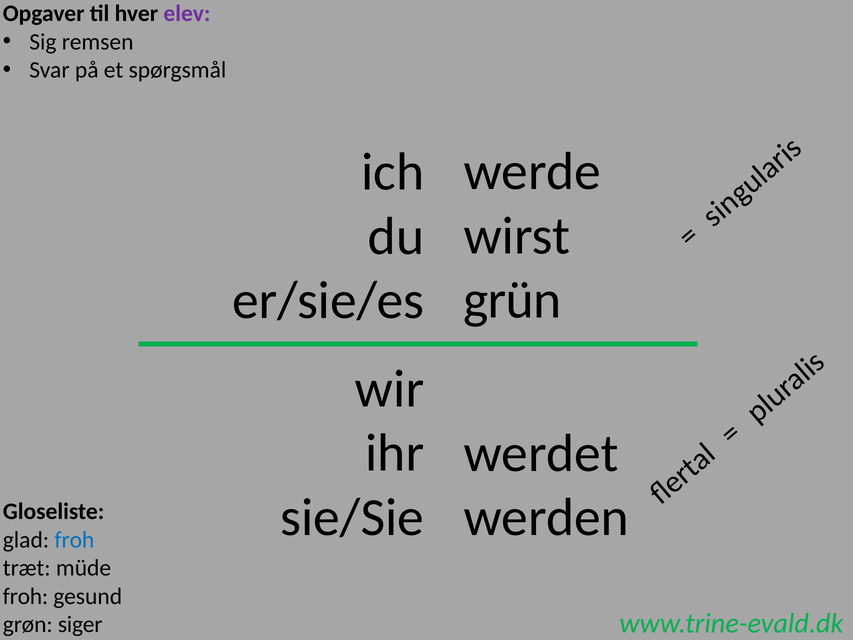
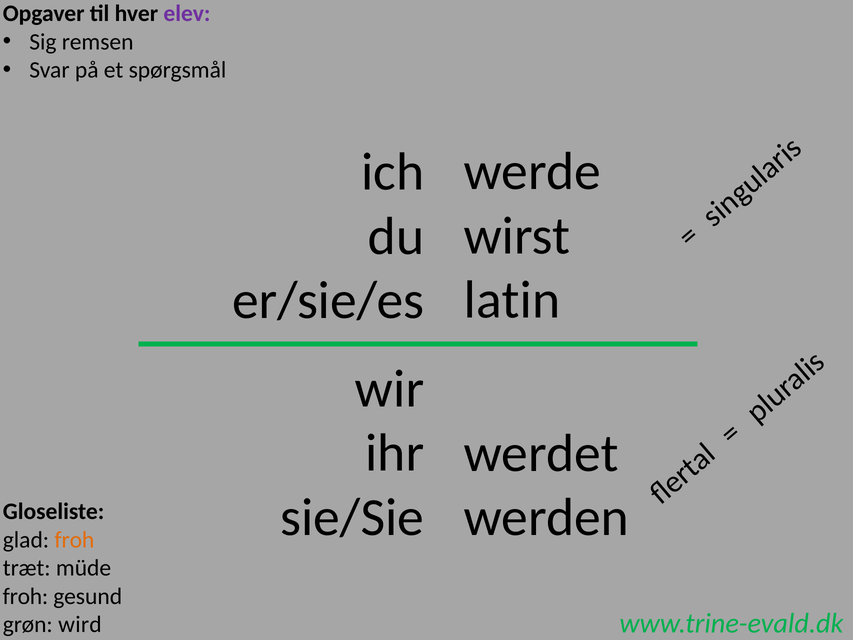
grün: grün -> latin
froh at (74, 540) colour: blue -> orange
siger: siger -> wird
